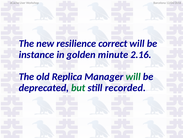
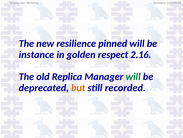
correct: correct -> pinned
minute: minute -> respect
but colour: green -> orange
